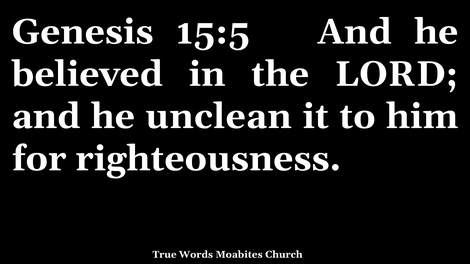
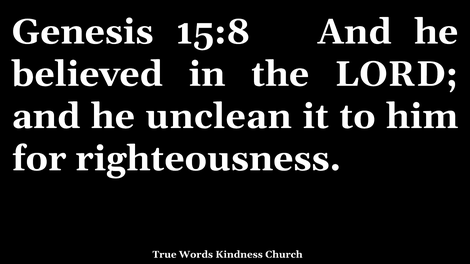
15:5: 15:5 -> 15:8
Moabites: Moabites -> Kindness
